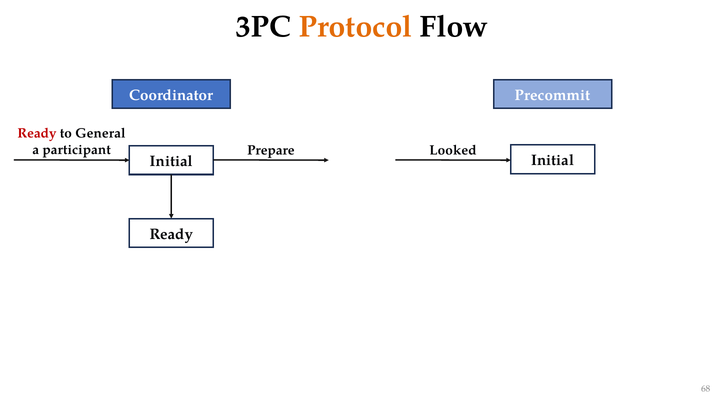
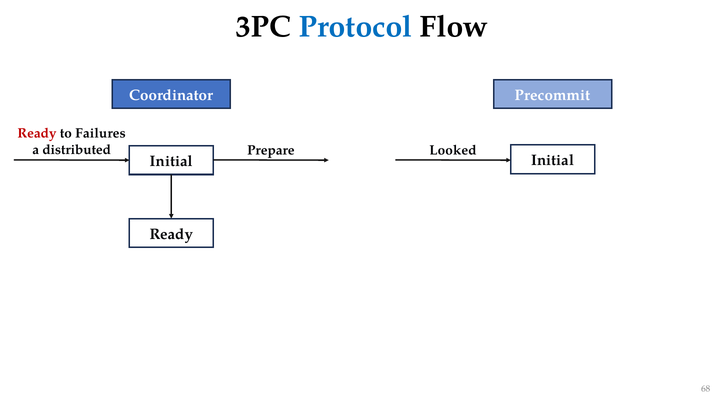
Protocol colour: orange -> blue
General: General -> Failures
participant: participant -> distributed
